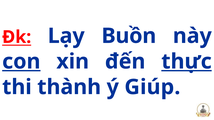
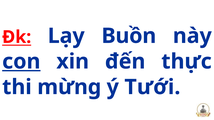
thực underline: present -> none
thành: thành -> mừng
Giúp: Giúp -> Tưới
